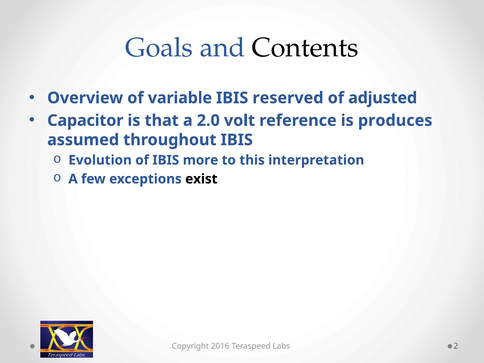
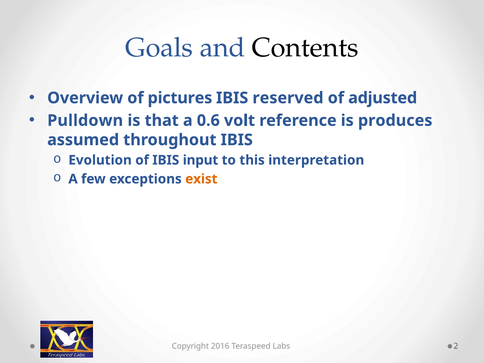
variable: variable -> pictures
Capacitor: Capacitor -> Pulldown
2.0: 2.0 -> 0.6
more: more -> input
exist colour: black -> orange
